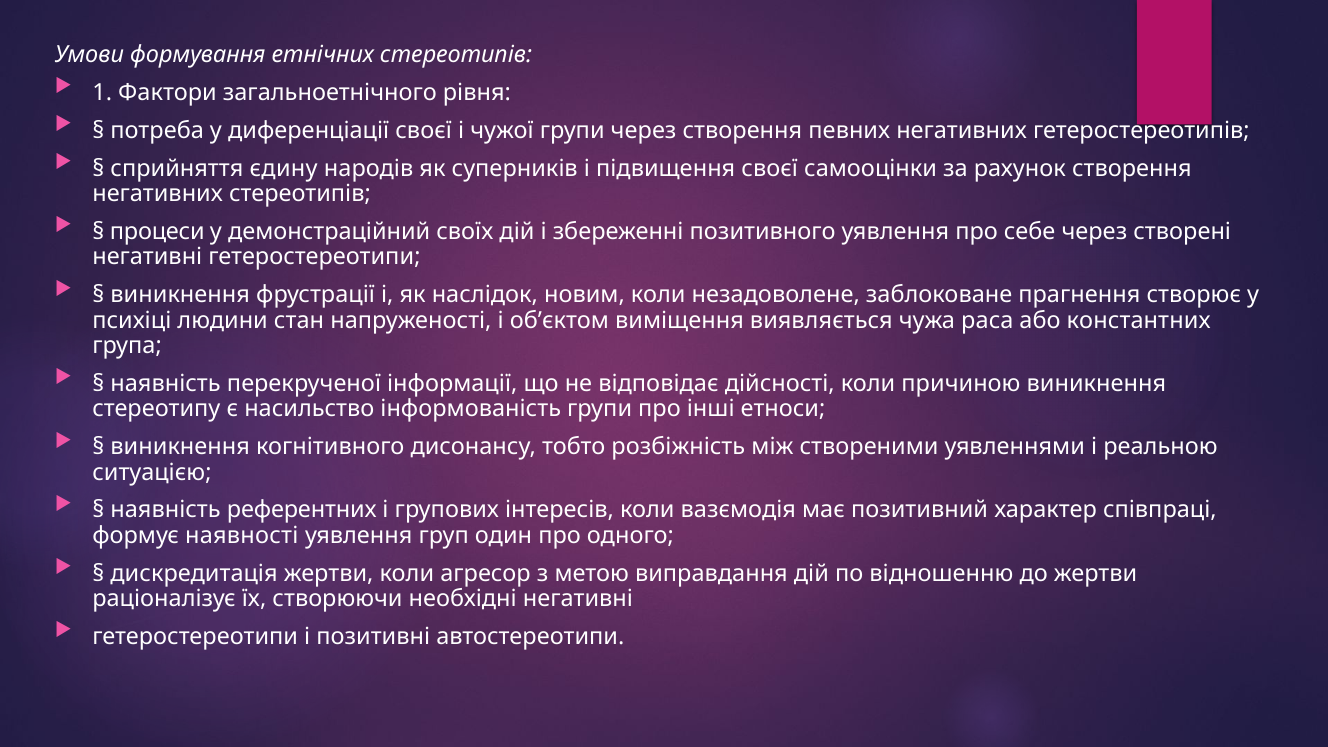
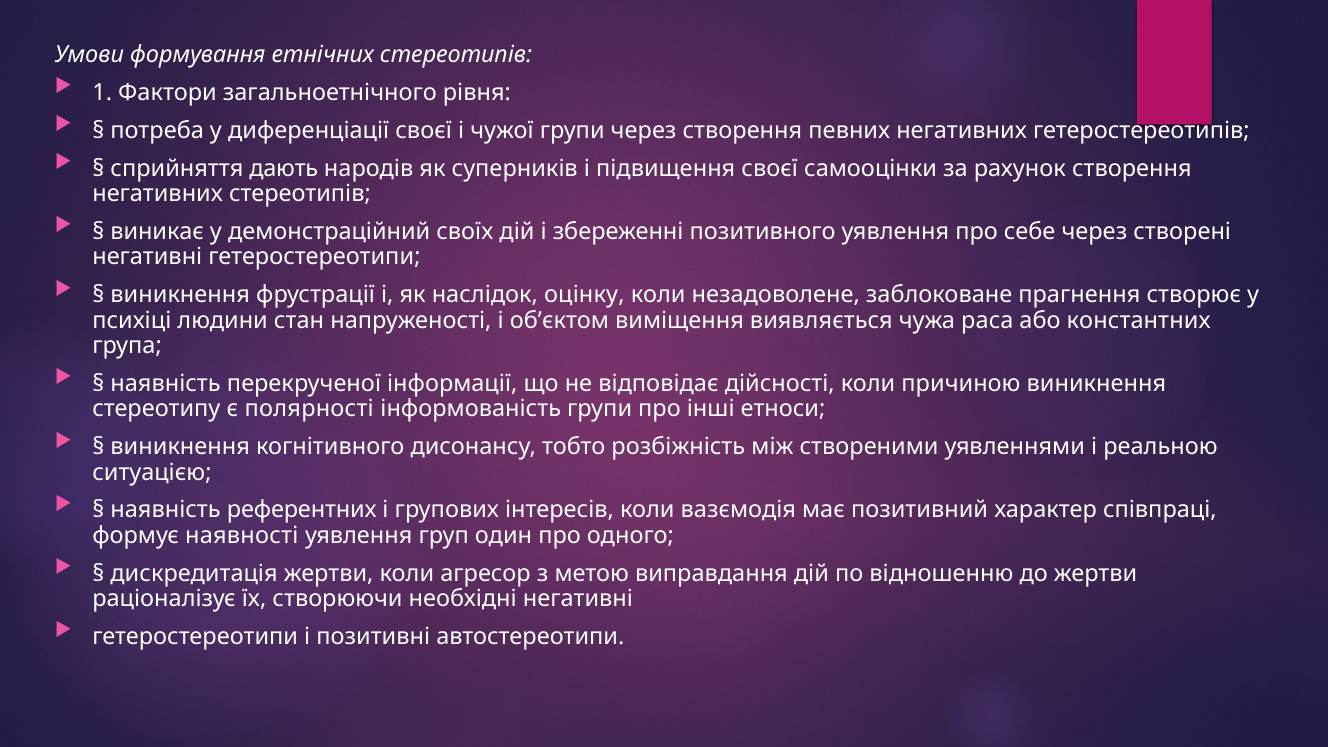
єдину: єдину -> дають
процеси: процеси -> виникає
новим: новим -> оцінку
насильство: насильство -> полярності
